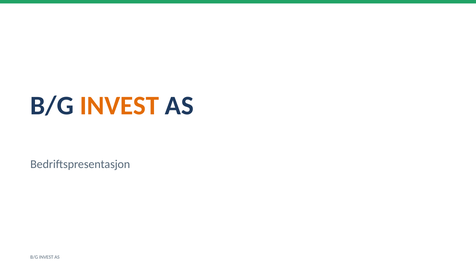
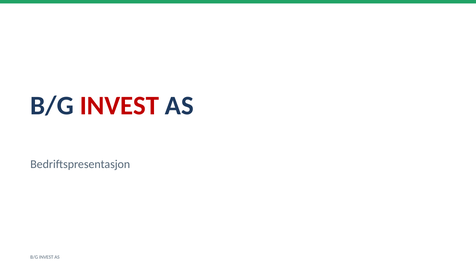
INVEST at (119, 106) colour: orange -> red
